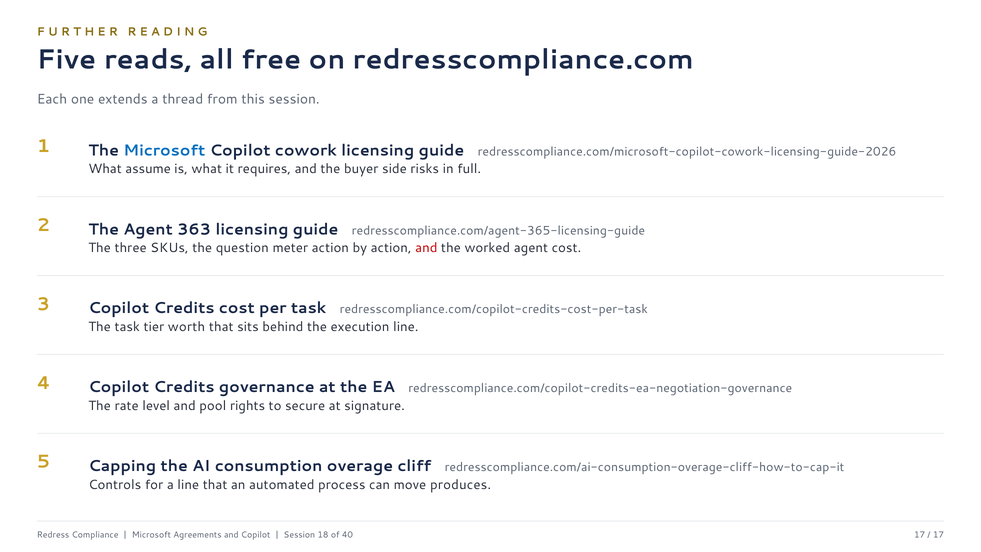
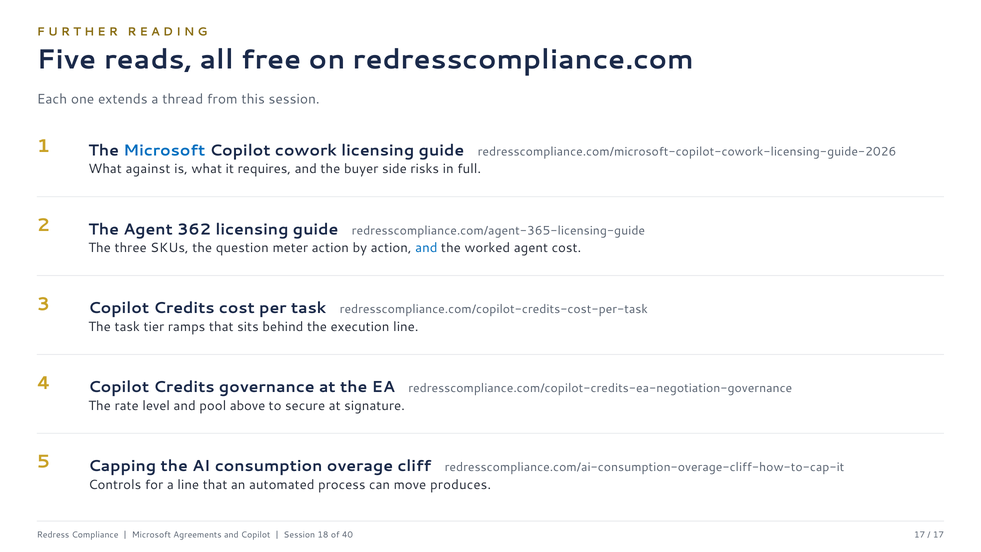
assume: assume -> against
363: 363 -> 362
and at (426, 248) colour: red -> blue
worth: worth -> ramps
rights: rights -> above
